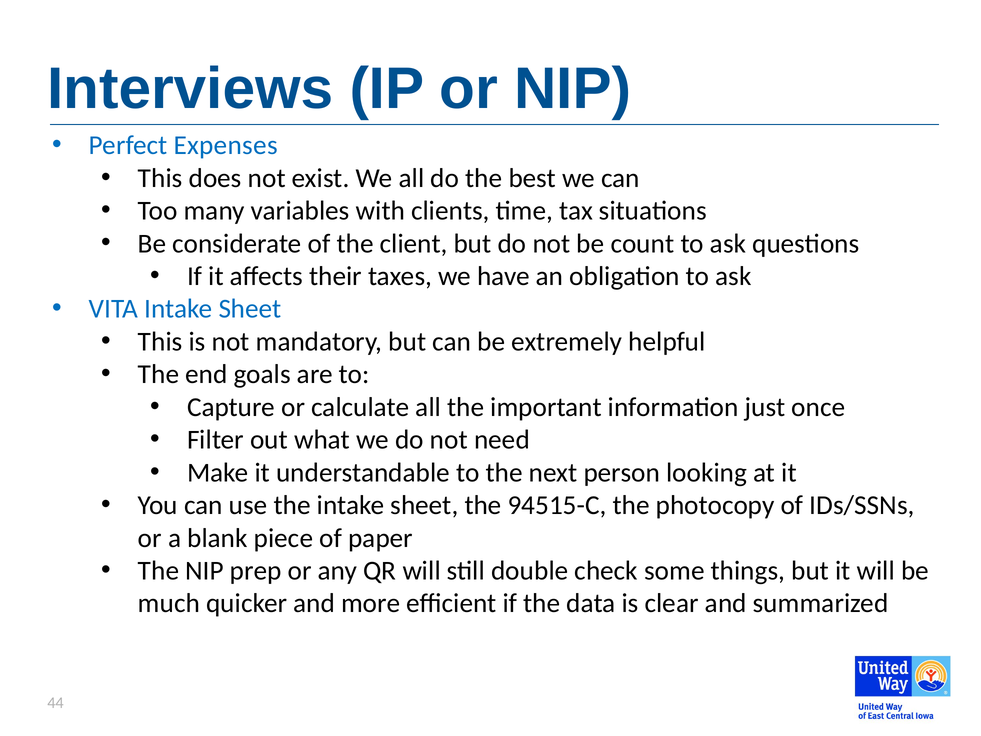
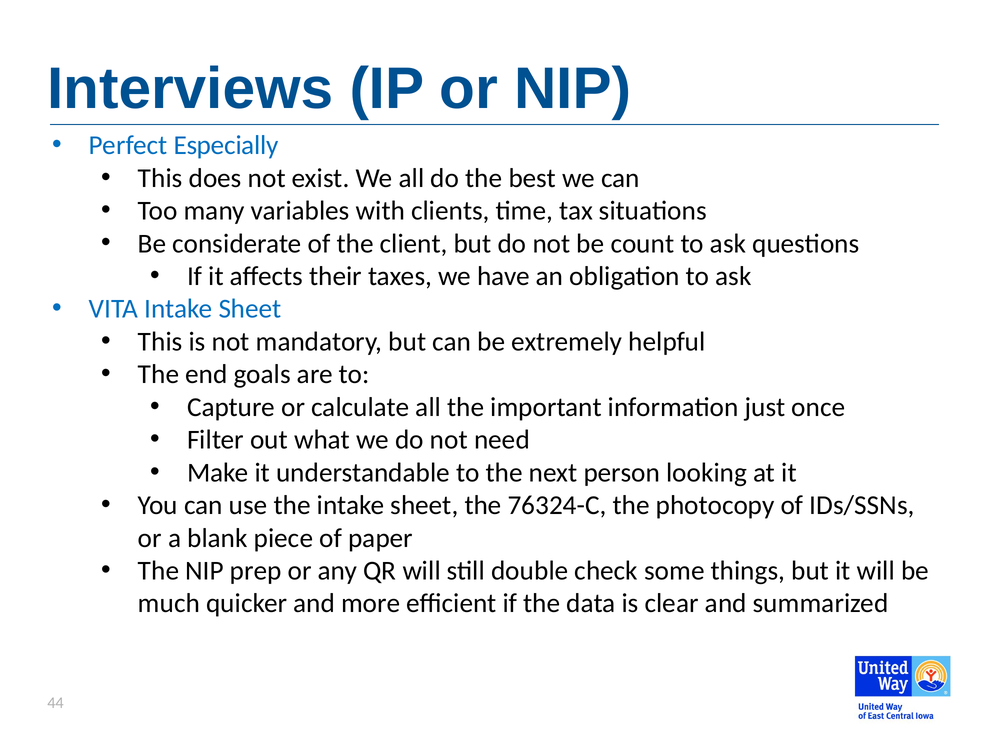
Expenses: Expenses -> Especially
94515-C: 94515-C -> 76324-C
